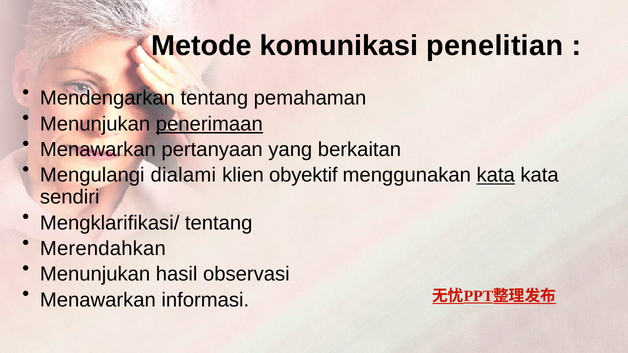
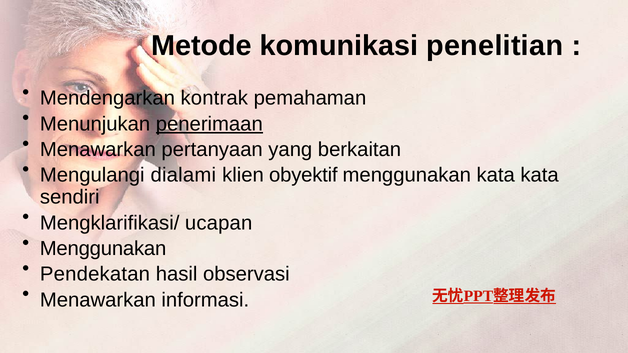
Mendengarkan tentang: tentang -> kontrak
kata at (496, 175) underline: present -> none
Mengklarifikasi/ tentang: tentang -> ucapan
Merendahkan at (103, 249): Merendahkan -> Menggunakan
Menunjukan at (95, 274): Menunjukan -> Pendekatan
